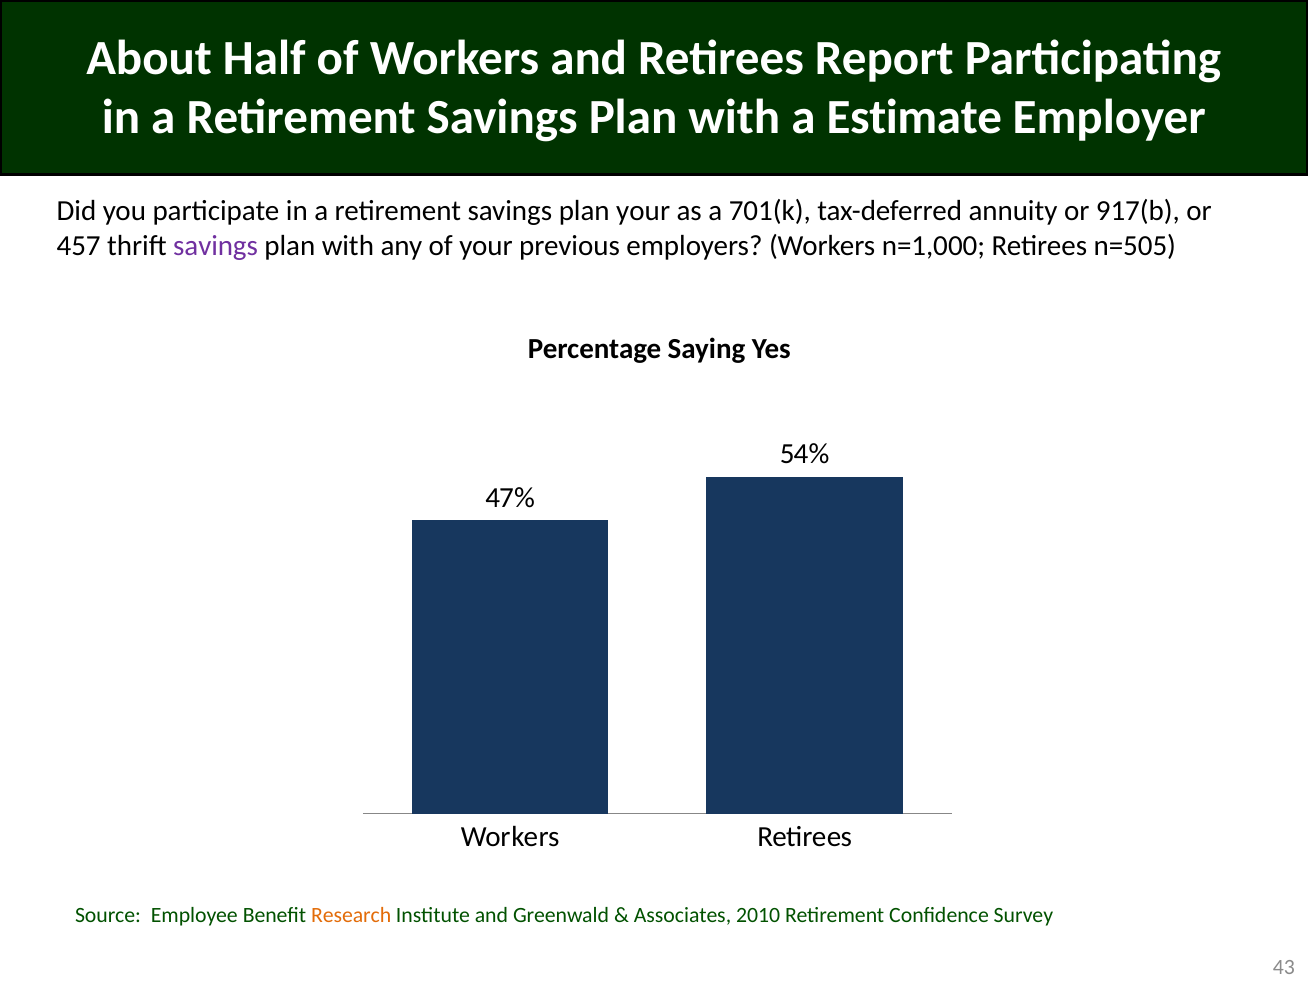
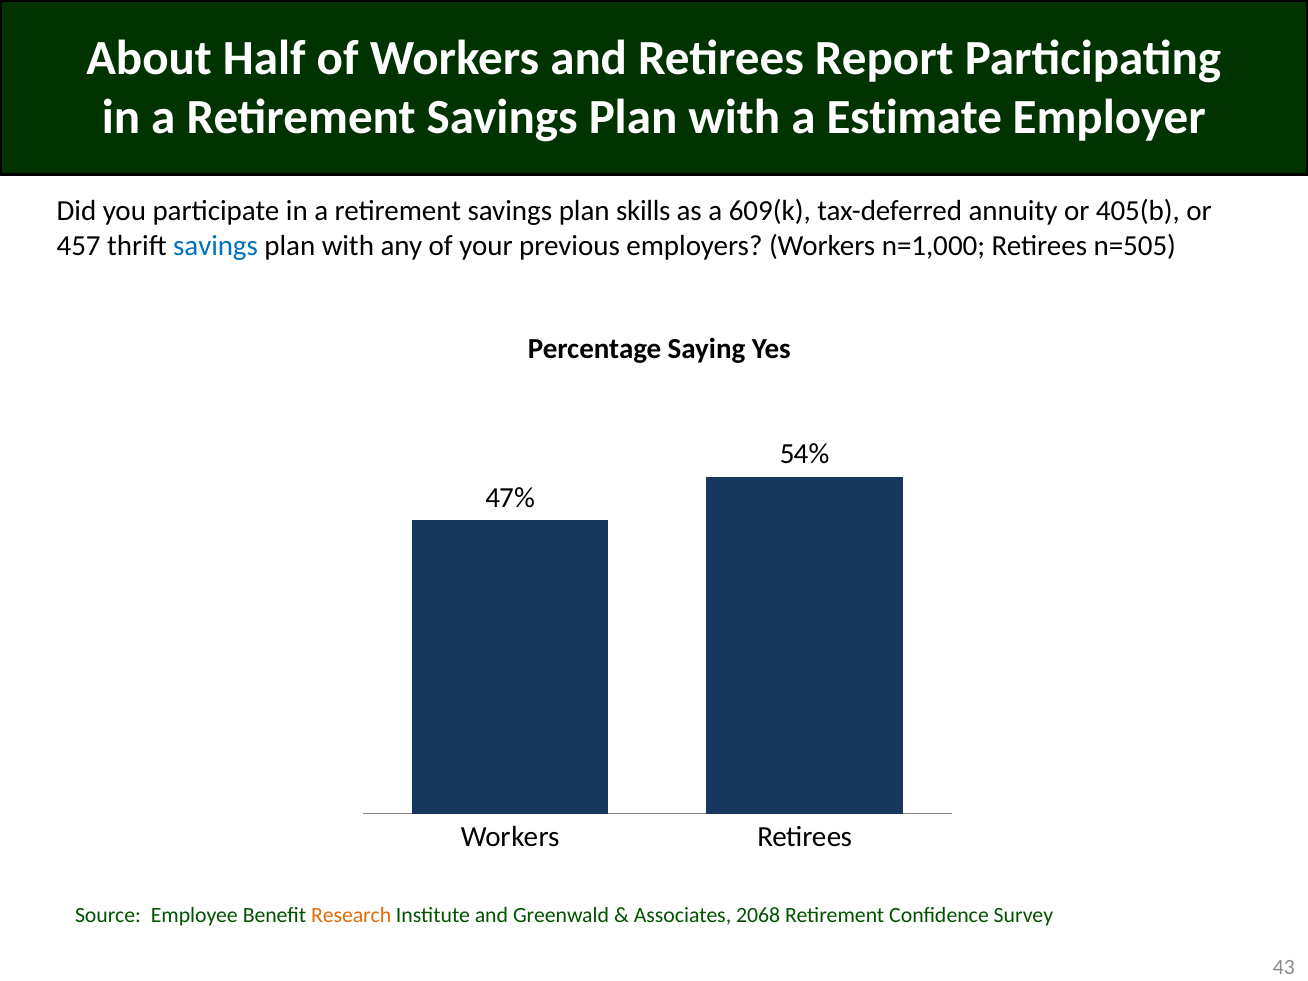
plan your: your -> skills
701(k: 701(k -> 609(k
917(b: 917(b -> 405(b
savings at (216, 246) colour: purple -> blue
2010: 2010 -> 2068
